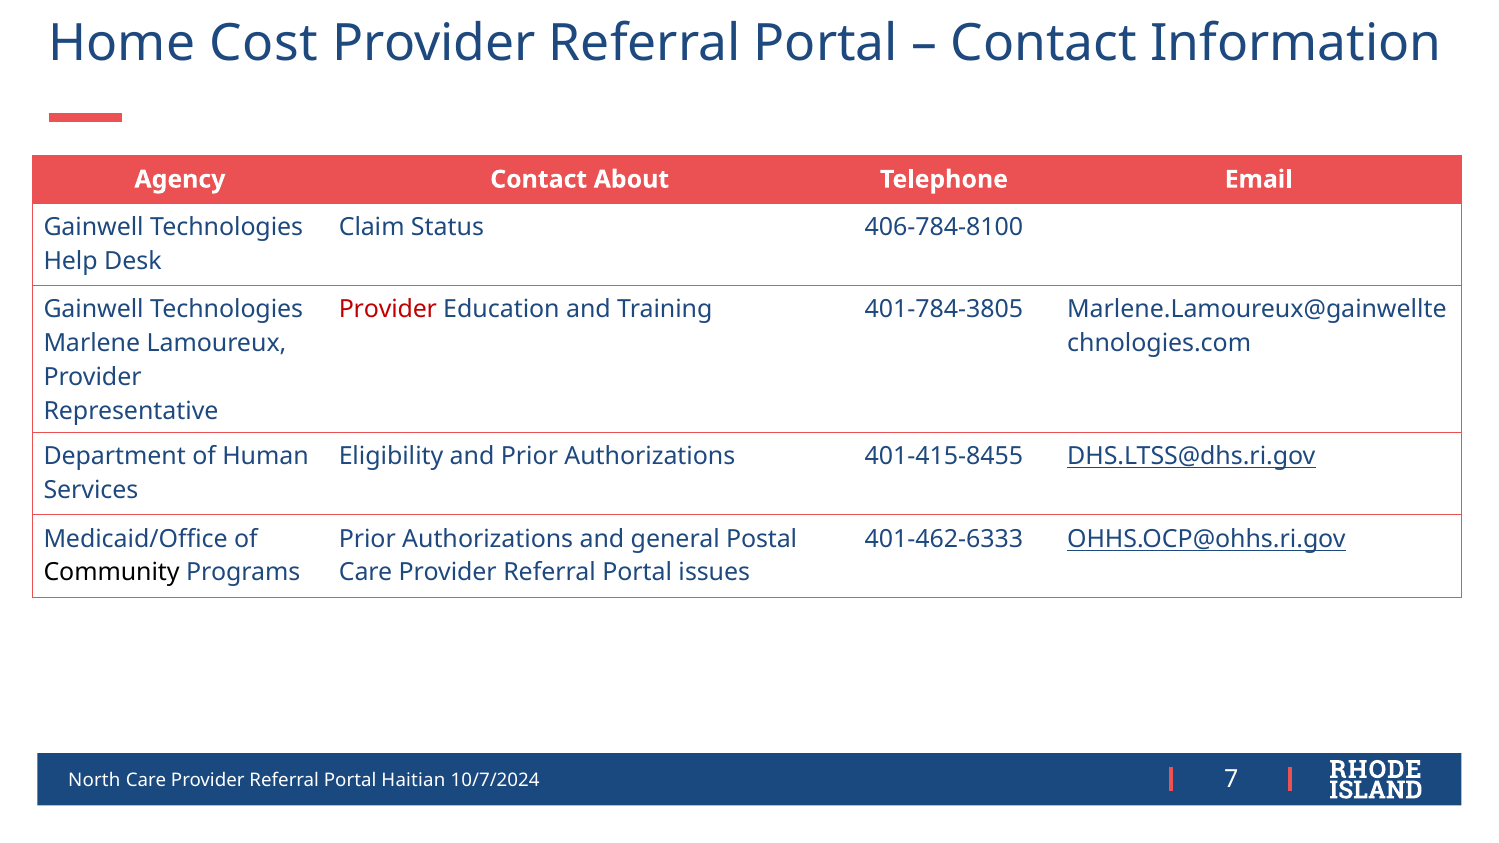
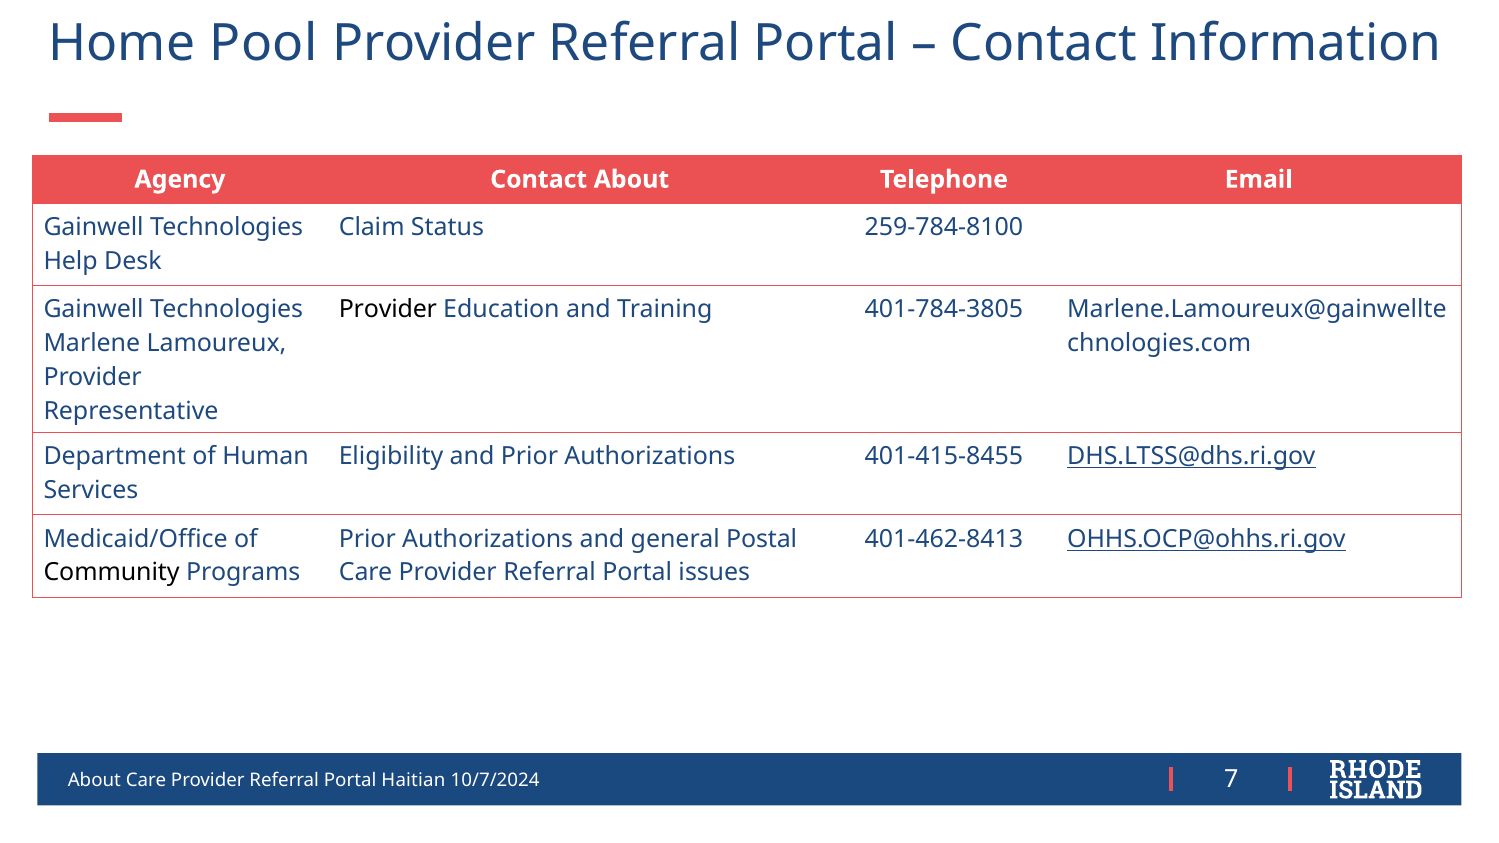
Cost: Cost -> Pool
406-784-8100: 406-784-8100 -> 259-784-8100
Provider at (388, 310) colour: red -> black
401-462-6333: 401-462-6333 -> 401-462-8413
North at (94, 781): North -> About
